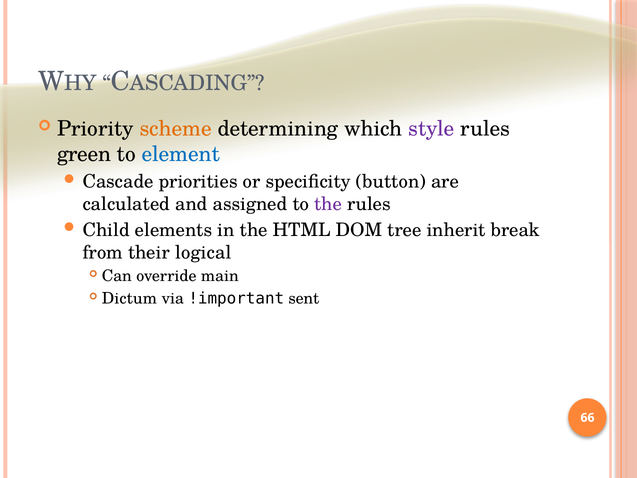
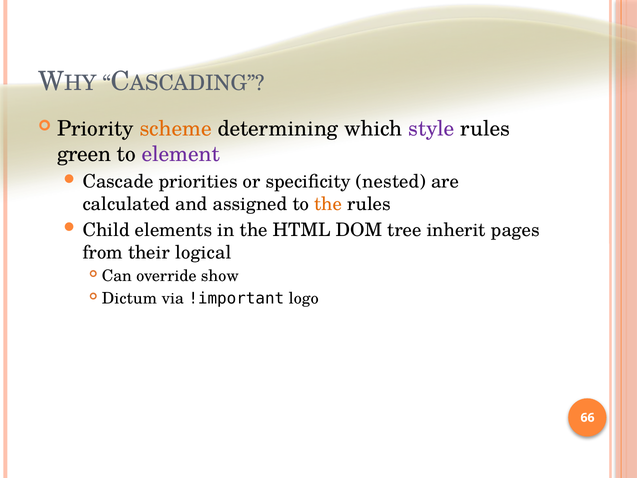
element colour: blue -> purple
button: button -> nested
the at (328, 204) colour: purple -> orange
break: break -> pages
main: main -> show
sent: sent -> logo
